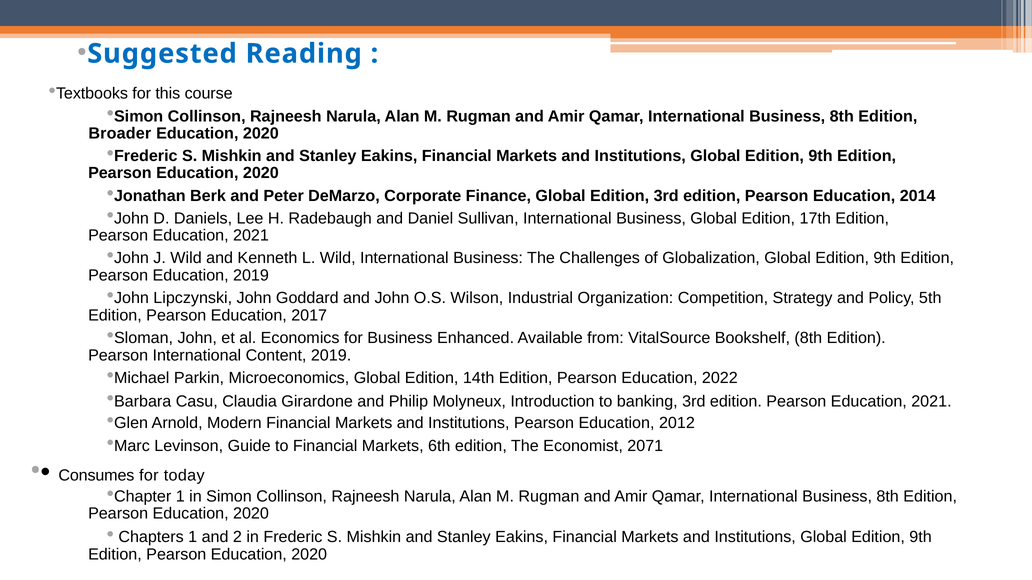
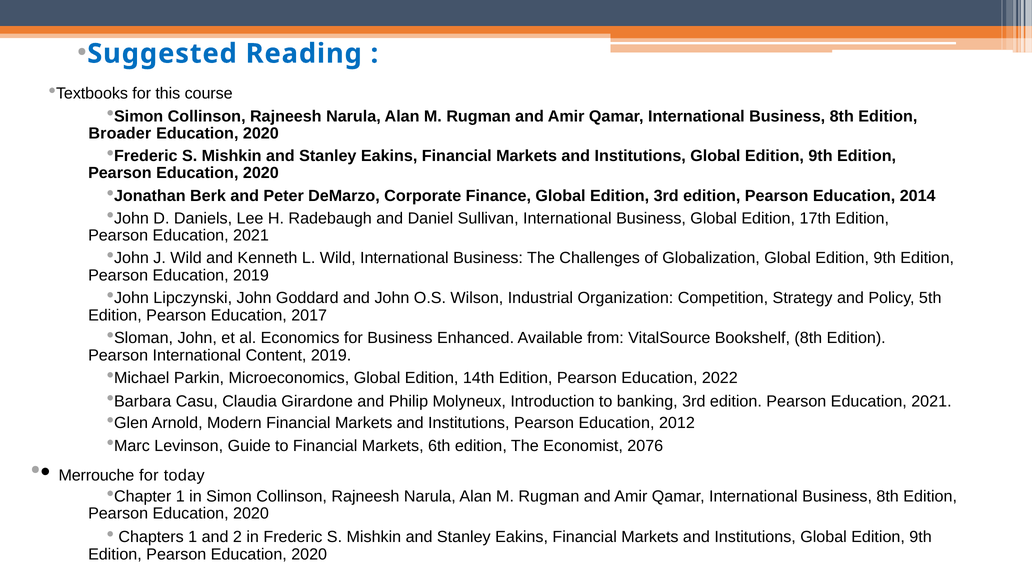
2071: 2071 -> 2076
Consumes: Consumes -> Merrouche
